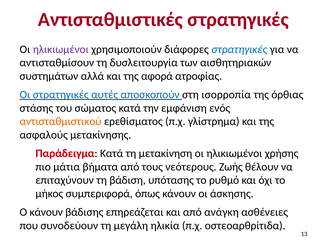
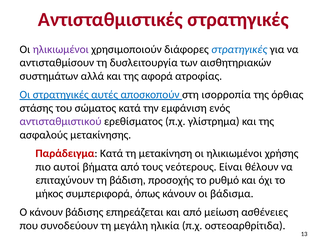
αντισταθμιστικού colour: orange -> purple
μάτια: μάτια -> αυτοί
Ζωής: Ζωής -> Είναι
υπότασης: υπότασης -> προσοχής
άσκησης: άσκησης -> βάδισμα
ανάγκη: ανάγκη -> μείωση
